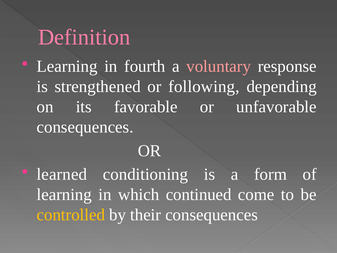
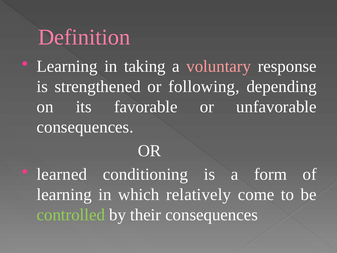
fourth: fourth -> taking
continued: continued -> relatively
controlled colour: yellow -> light green
